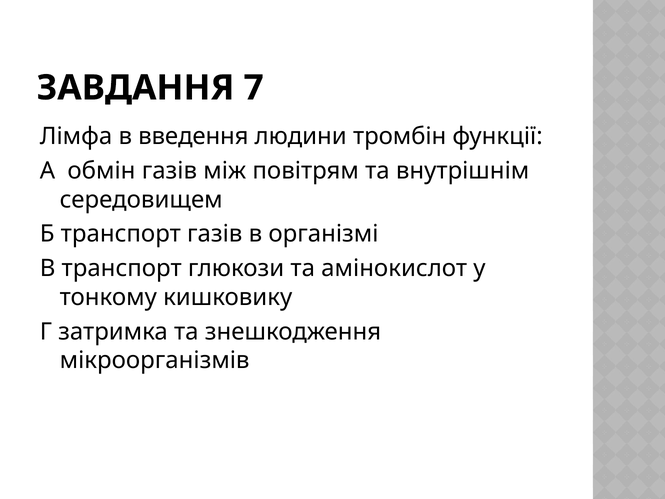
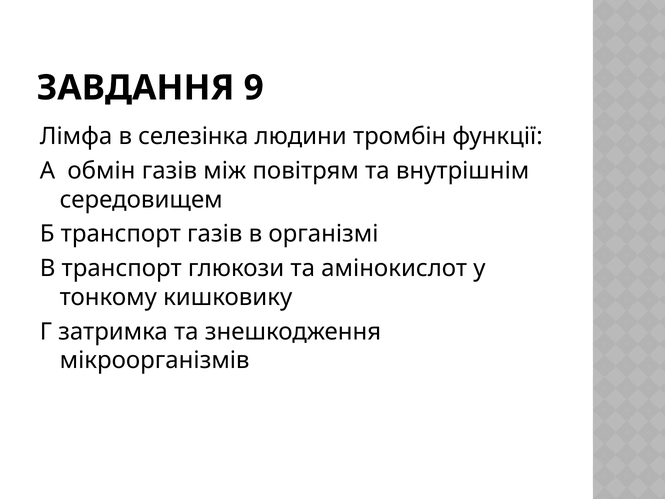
7: 7 -> 9
введення: введення -> селезінка
